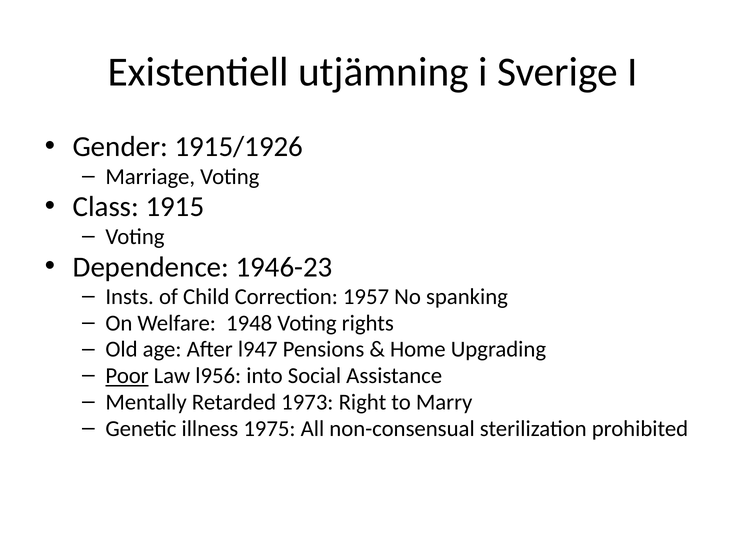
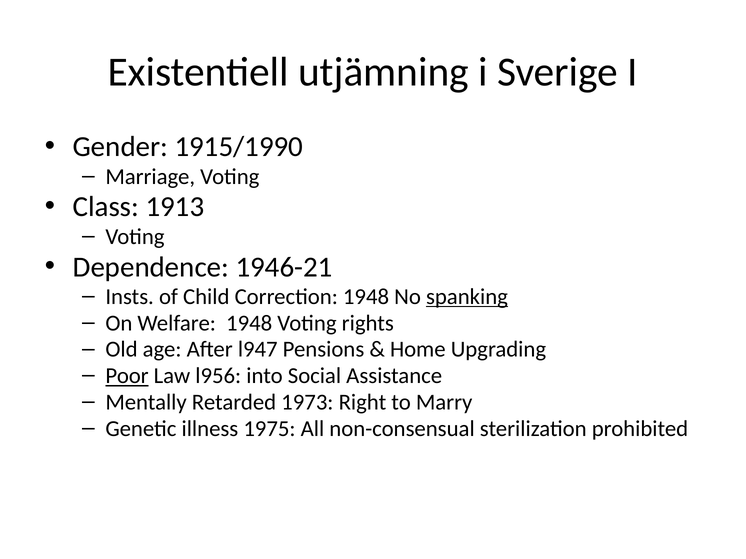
1915/1926: 1915/1926 -> 1915/1990
1915: 1915 -> 1913
1946-23: 1946-23 -> 1946-21
Correction 1957: 1957 -> 1948
spanking underline: none -> present
